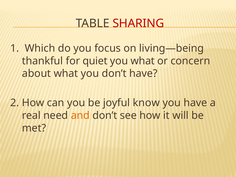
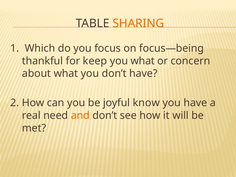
SHARING colour: red -> orange
living—being: living—being -> focus—being
quiet: quiet -> keep
